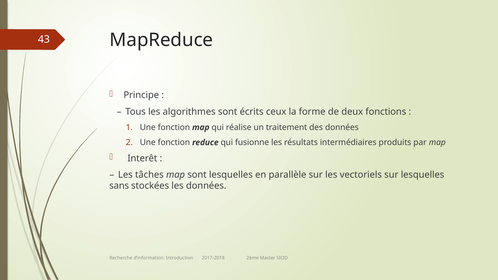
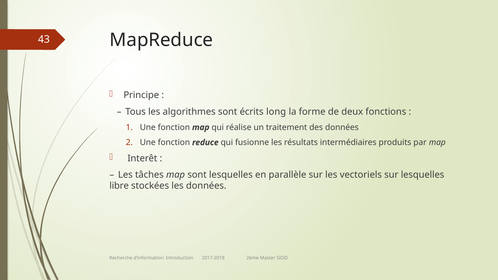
ceux: ceux -> long
sans: sans -> libre
